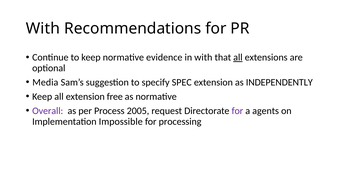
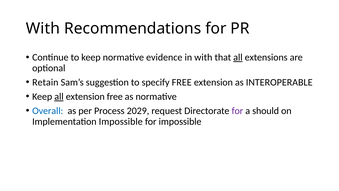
Media: Media -> Retain
specify SPEC: SPEC -> FREE
INDEPENDENTLY: INDEPENDENTLY -> INTEROPERABLE
all at (59, 96) underline: none -> present
Overall colour: purple -> blue
2005: 2005 -> 2029
agents: agents -> should
for processing: processing -> impossible
